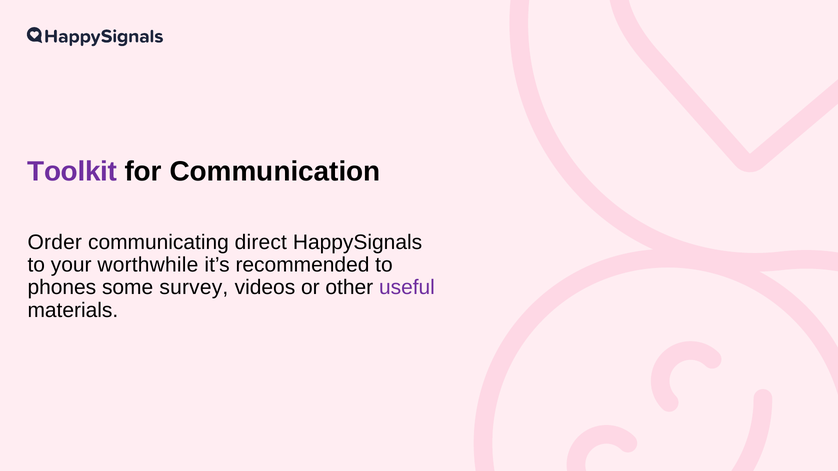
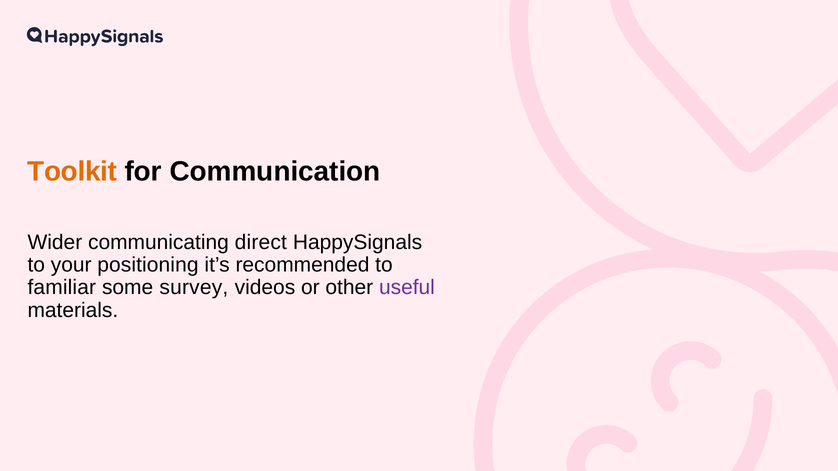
Toolkit colour: purple -> orange
Order: Order -> Wider
worthwhile: worthwhile -> positioning
phones: phones -> familiar
